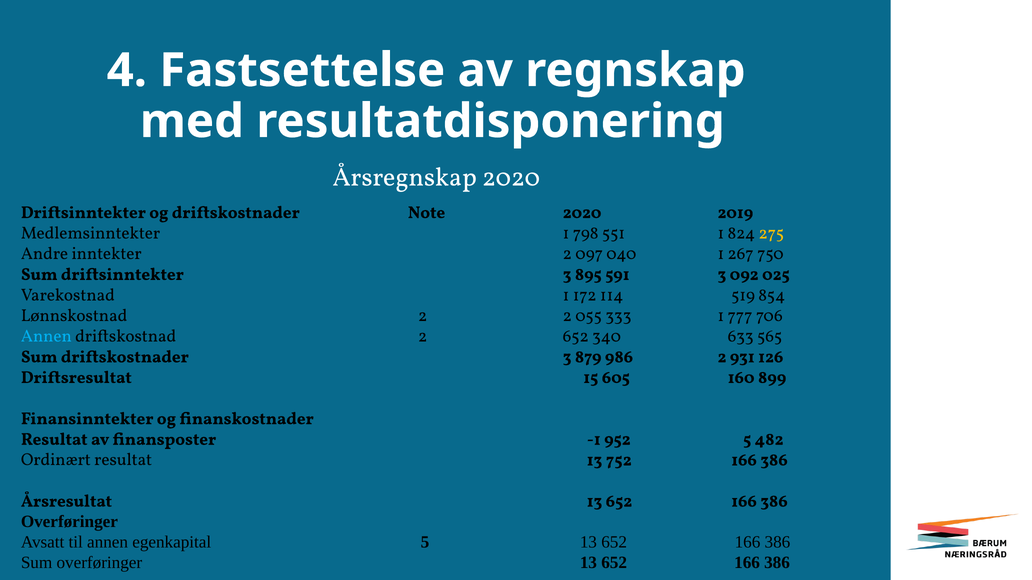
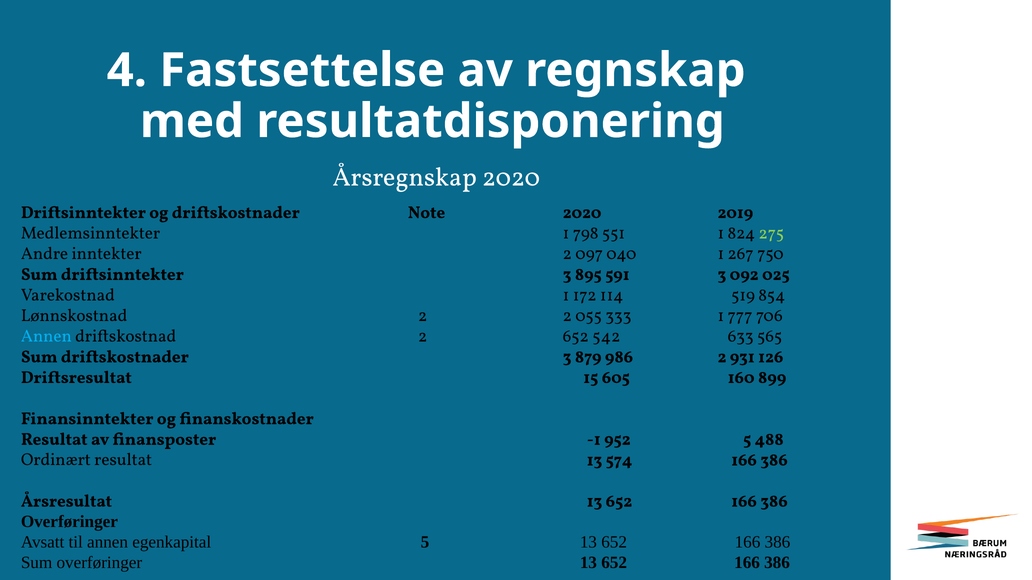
275 colour: yellow -> light green
340: 340 -> 542
482: 482 -> 488
752: 752 -> 574
